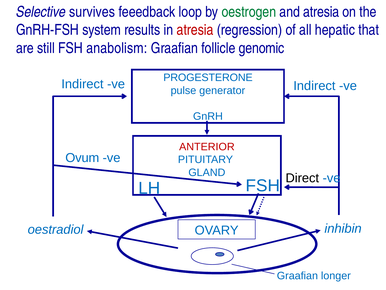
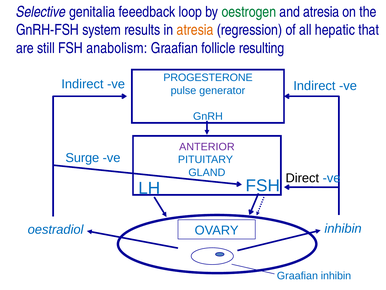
survives: survives -> genitalia
atresia at (195, 30) colour: red -> orange
genomic: genomic -> resulting
ANTERIOR colour: red -> purple
Ovum: Ovum -> Surge
Graafian longer: longer -> inhibin
